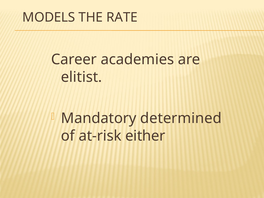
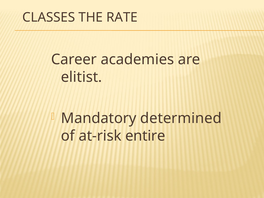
MODELS: MODELS -> CLASSES
either: either -> entire
